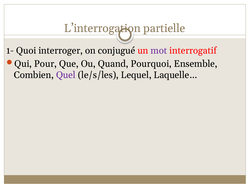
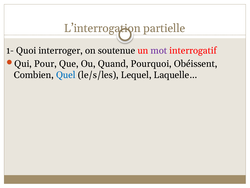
conjugué: conjugué -> soutenue
Ensemble: Ensemble -> Obéissent
Quel colour: purple -> blue
